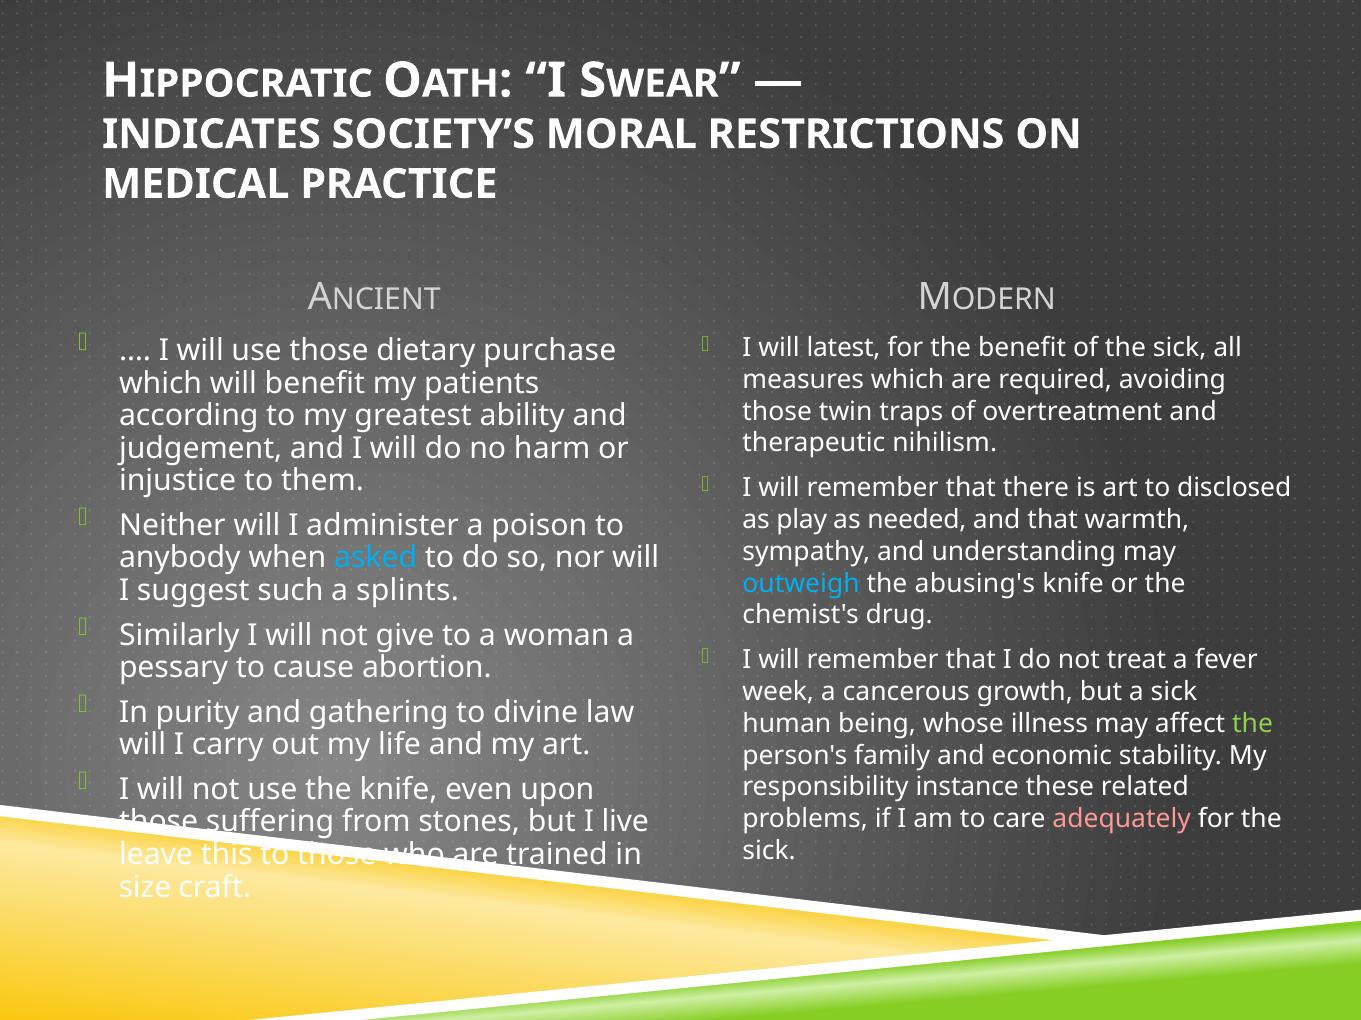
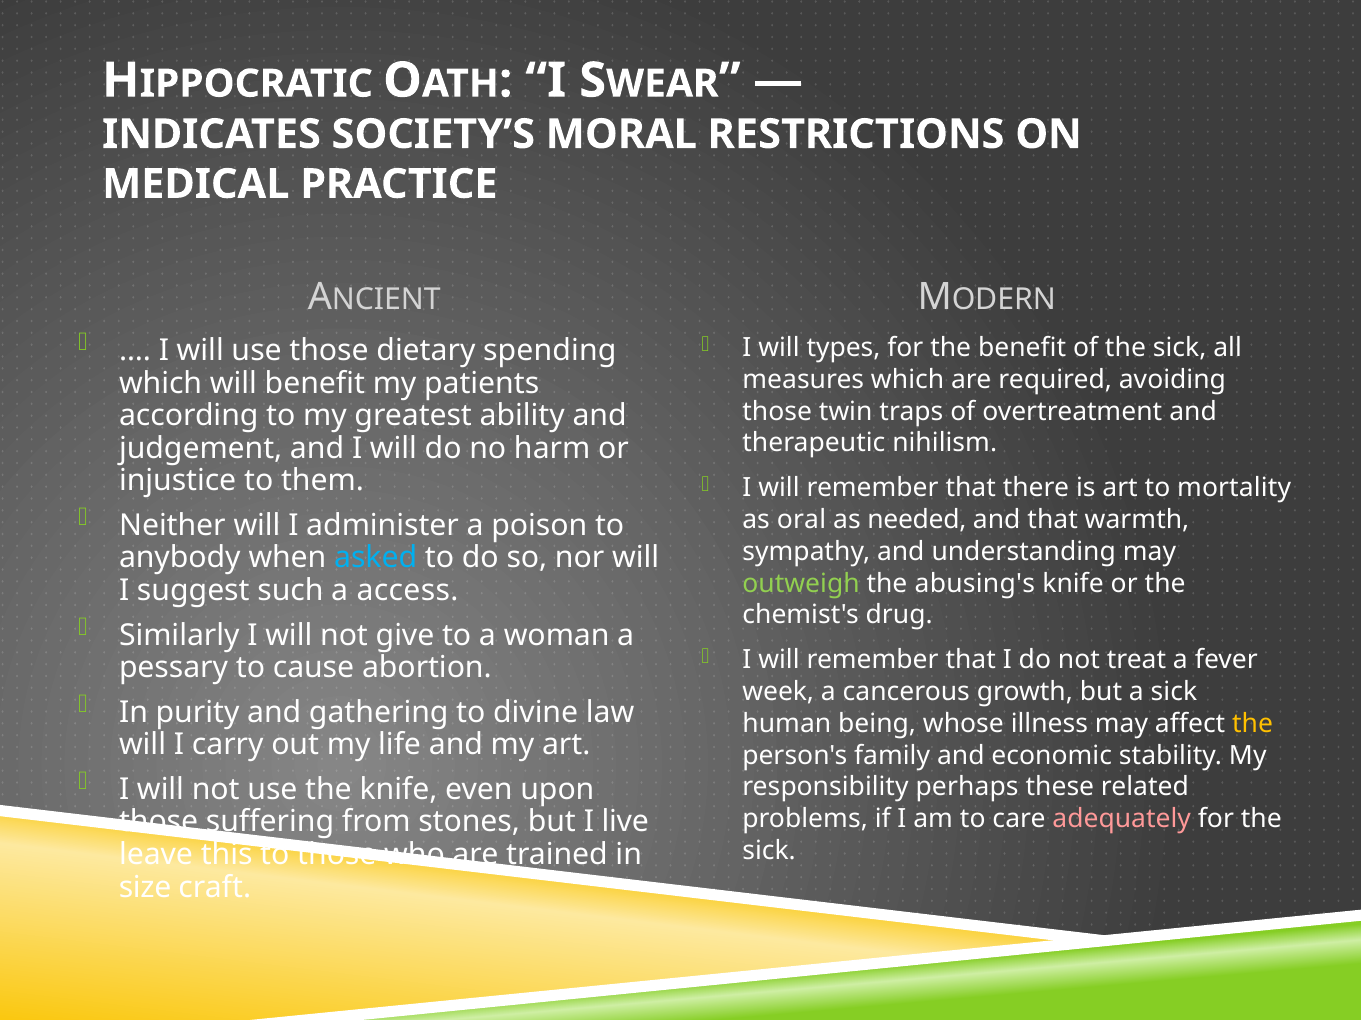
purchase: purchase -> spending
latest: latest -> types
disclosed: disclosed -> mortality
play: play -> oral
outweigh colour: light blue -> light green
splints: splints -> access
the at (1253, 724) colour: light green -> yellow
instance: instance -> perhaps
